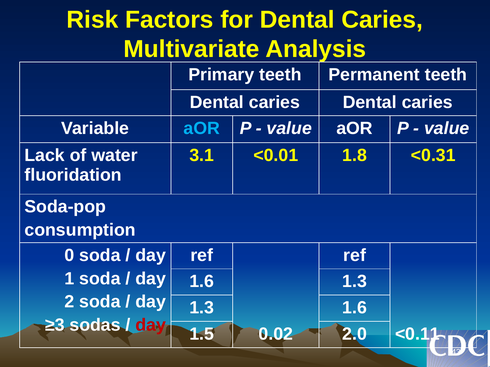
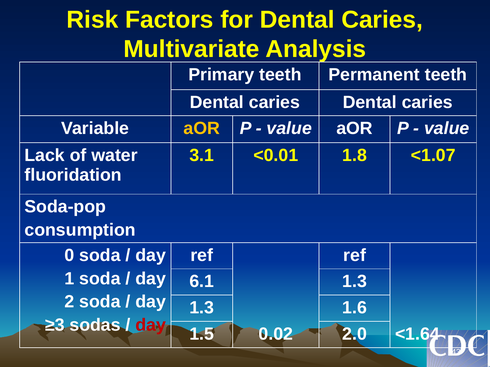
aOR at (202, 128) colour: light blue -> yellow
<0.31: <0.31 -> <1.07
1.6 at (202, 282): 1.6 -> 6.1
<0.11: <0.11 -> <1.64
